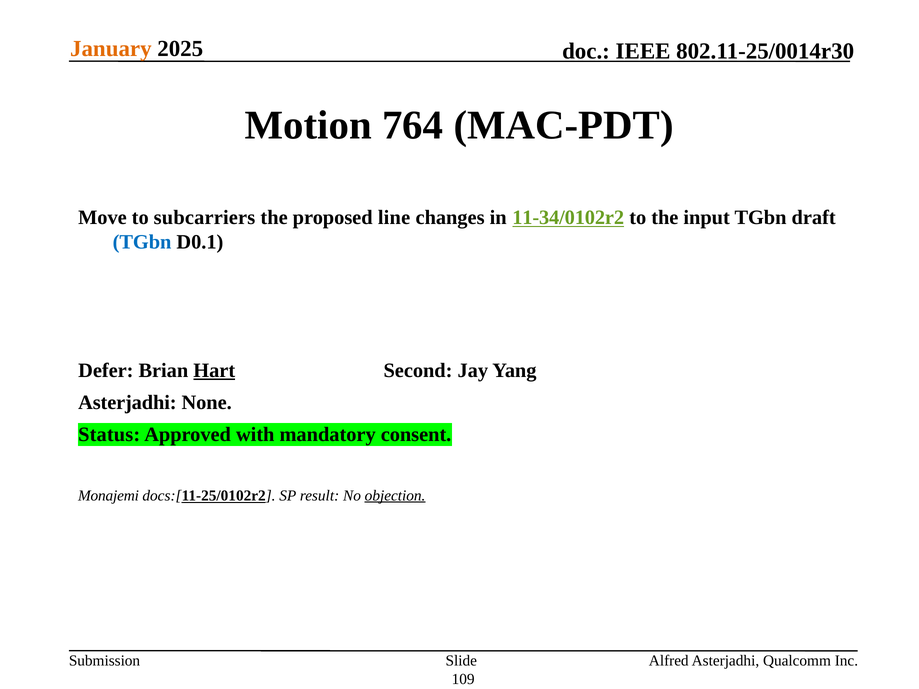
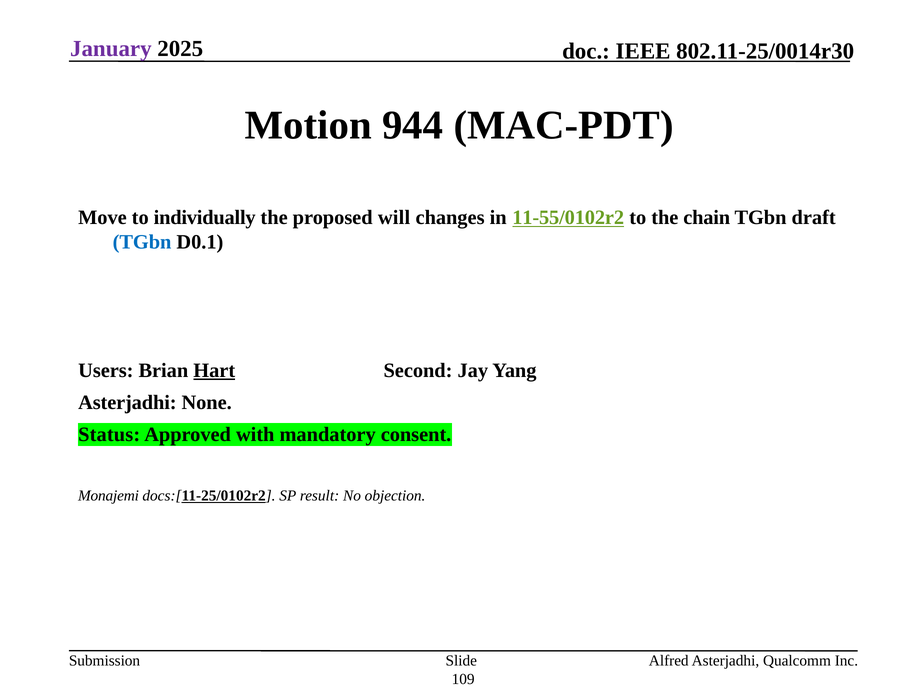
January colour: orange -> purple
764: 764 -> 944
subcarriers: subcarriers -> individually
line: line -> will
11-34/0102r2: 11-34/0102r2 -> 11-55/0102r2
input: input -> chain
Defer: Defer -> Users
objection underline: present -> none
